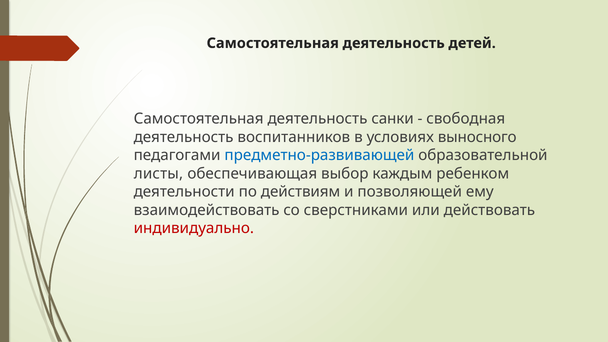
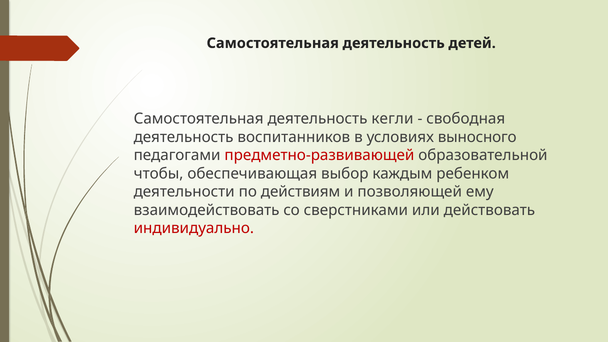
санки: санки -> кегли
предметно-развивающей colour: blue -> red
листы: листы -> чтобы
